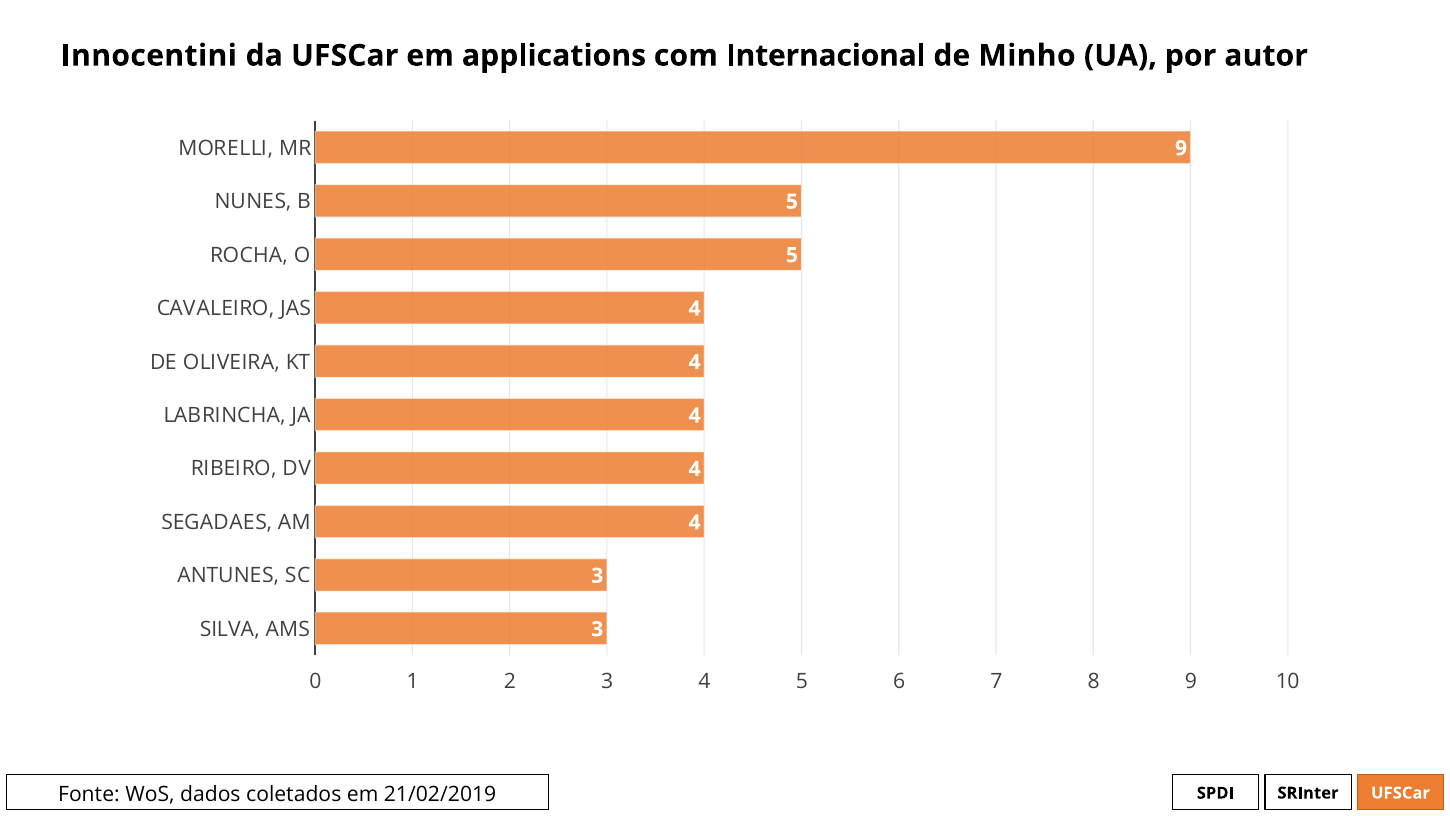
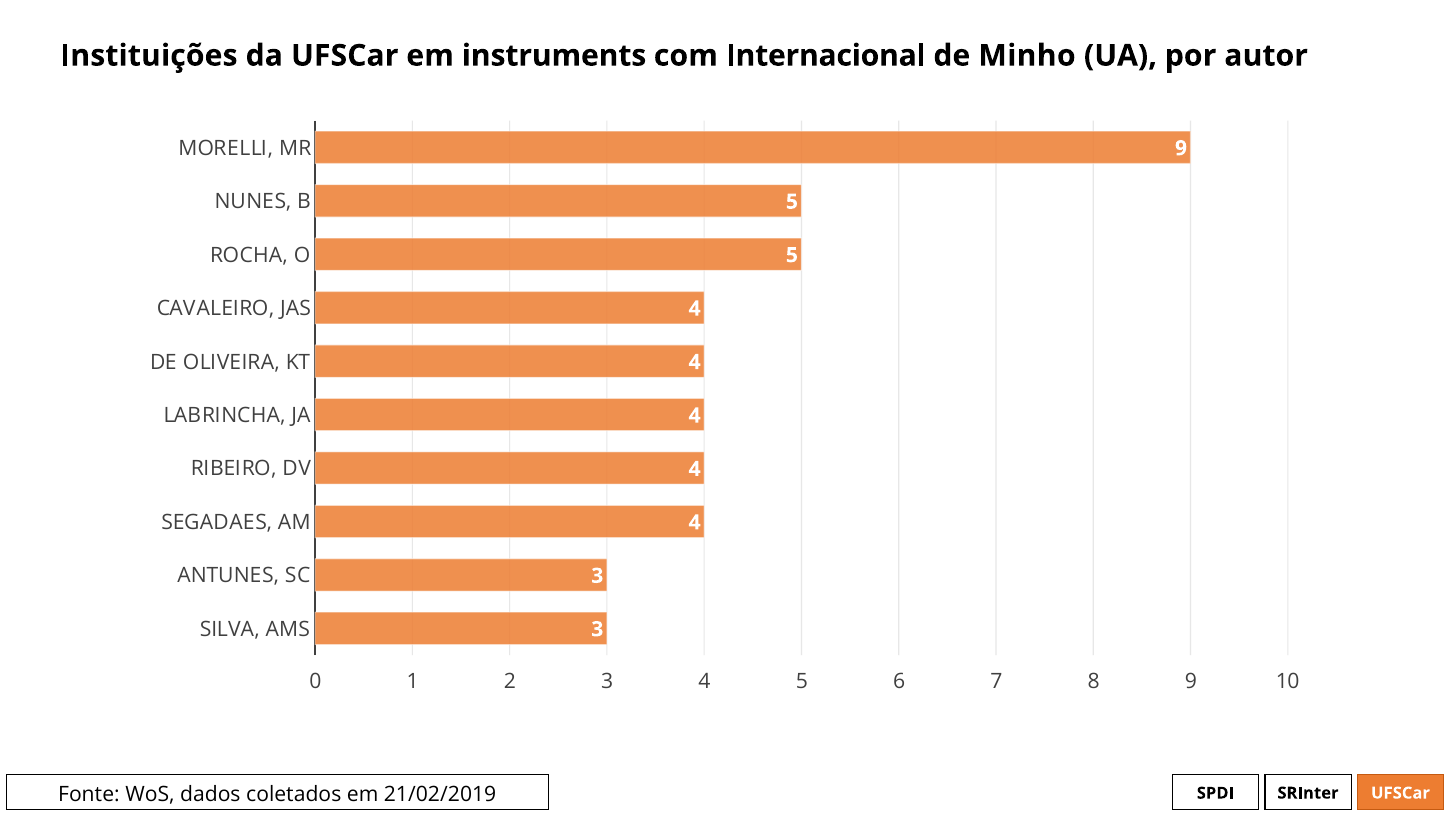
Innocentini: Innocentini -> Instituições
applications: applications -> instruments
